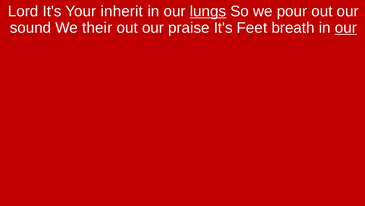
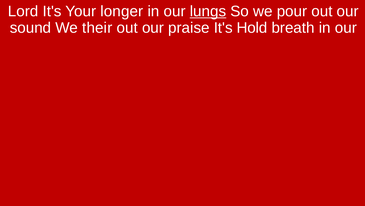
inherit: inherit -> longer
Feet: Feet -> Hold
our at (346, 28) underline: present -> none
